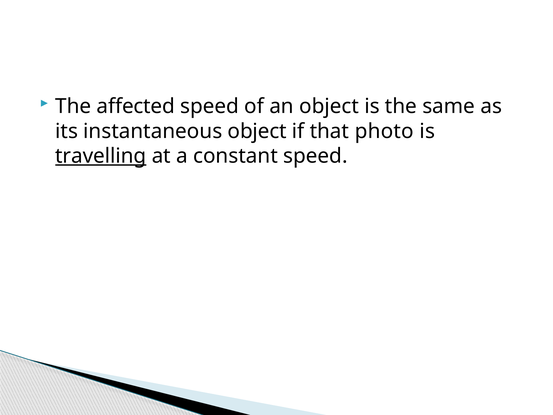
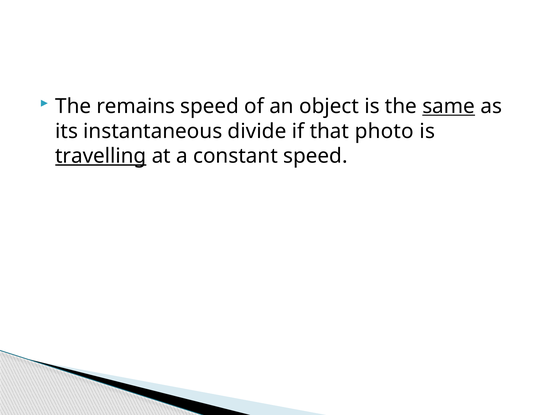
affected: affected -> remains
same underline: none -> present
instantaneous object: object -> divide
